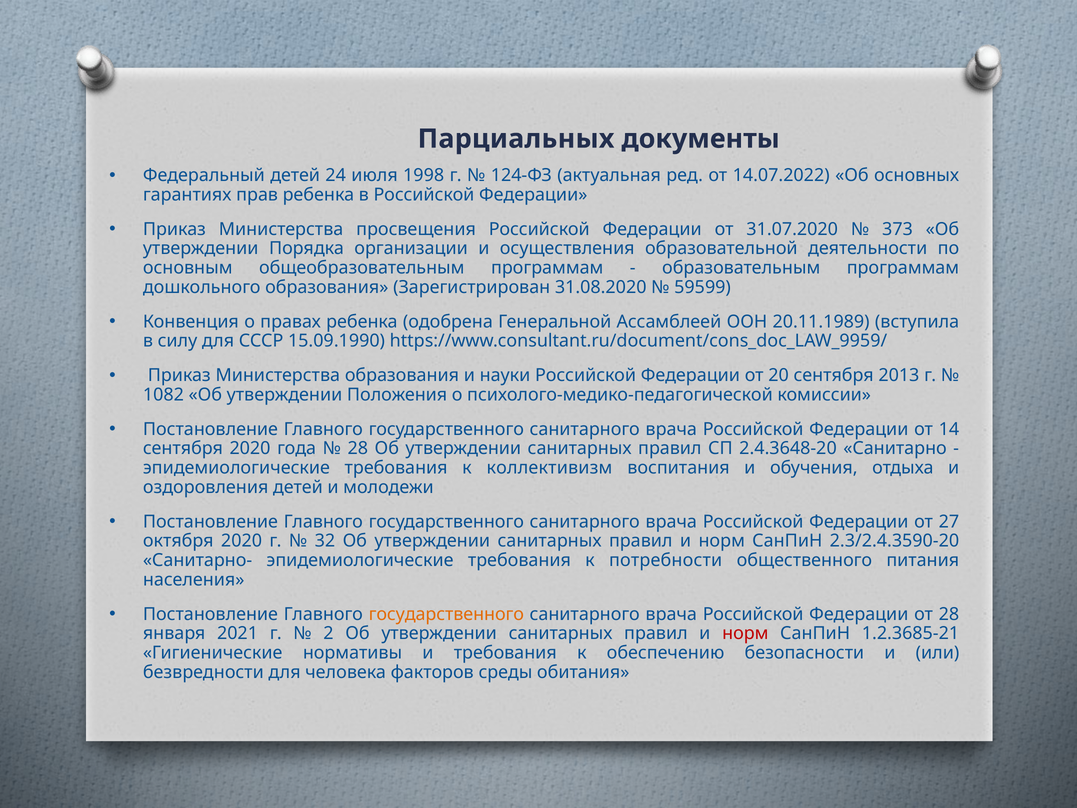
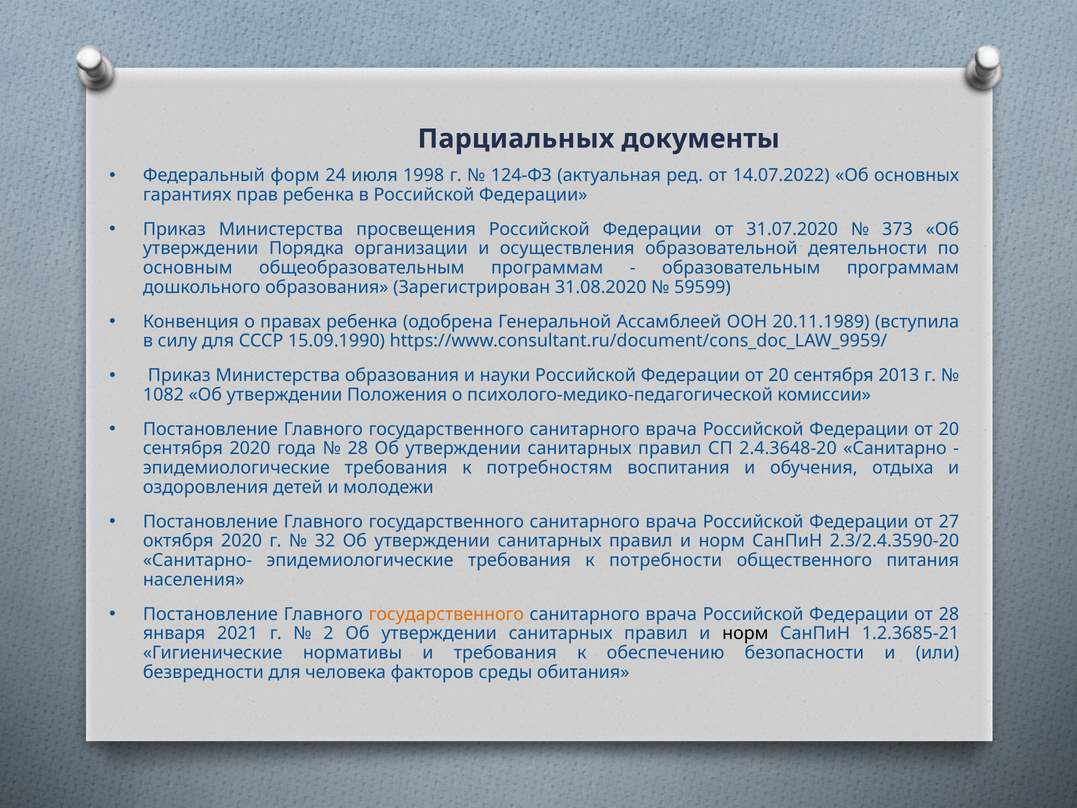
Федеральный детей: детей -> форм
14 at (949, 429): 14 -> 20
коллективизм: коллективизм -> потребностям
норм at (745, 633) colour: red -> black
